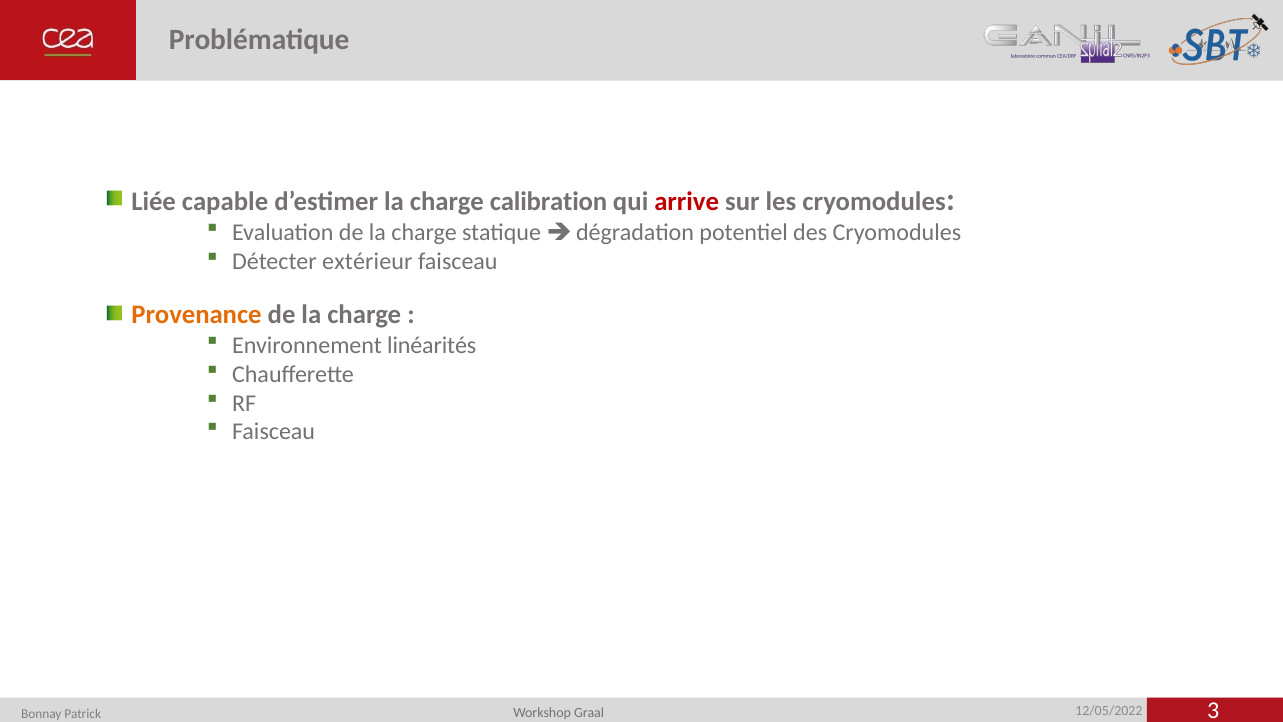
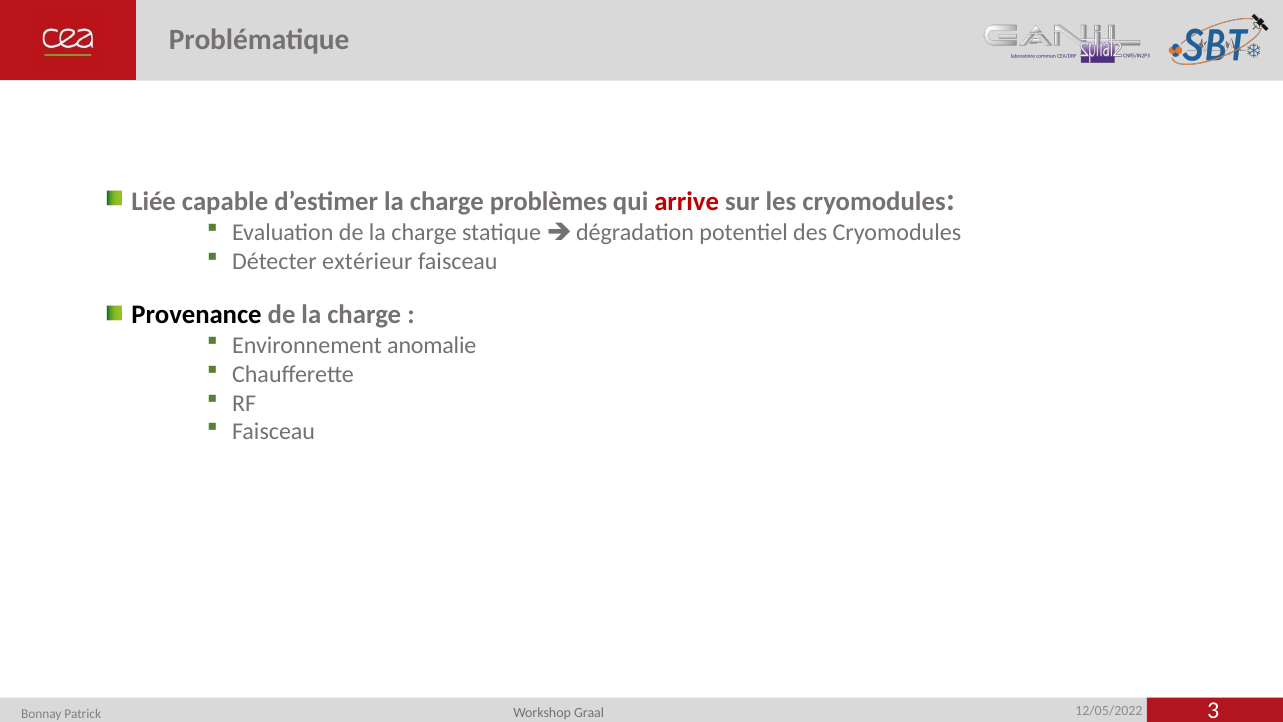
calibration: calibration -> problèmes
Provenance colour: orange -> black
linéarités: linéarités -> anomalie
